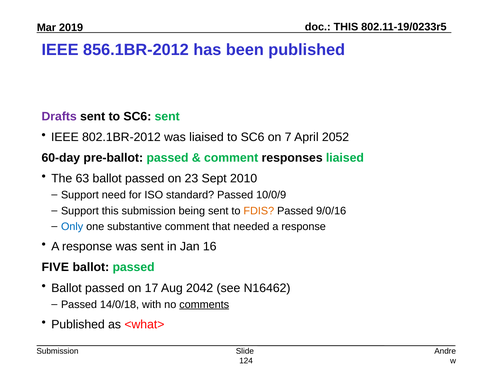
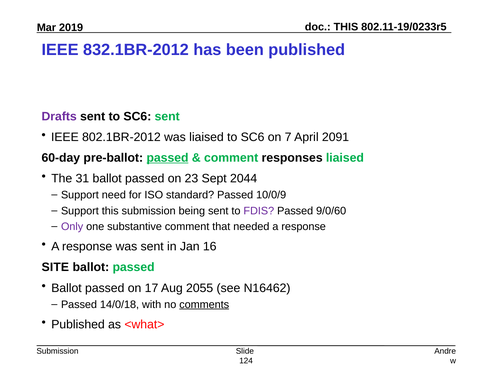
856.1BR-2012: 856.1BR-2012 -> 832.1BR-2012
2052: 2052 -> 2091
passed at (168, 158) underline: none -> present
63: 63 -> 31
2010: 2010 -> 2044
FDIS colour: orange -> purple
9/0/16: 9/0/16 -> 9/0/60
Only colour: blue -> purple
FIVE: FIVE -> SITE
2042: 2042 -> 2055
